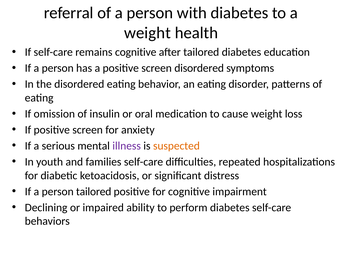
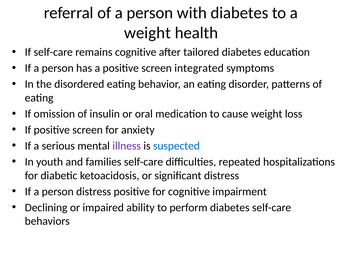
screen disordered: disordered -> integrated
suspected colour: orange -> blue
person tailored: tailored -> distress
